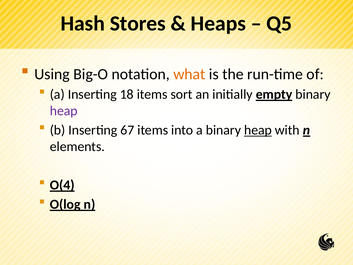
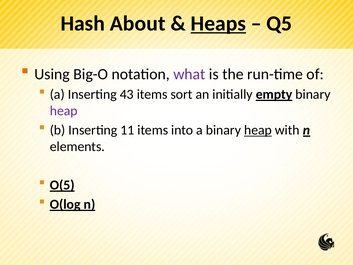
Stores: Stores -> About
Heaps underline: none -> present
what colour: orange -> purple
18: 18 -> 43
67: 67 -> 11
O(4: O(4 -> O(5
